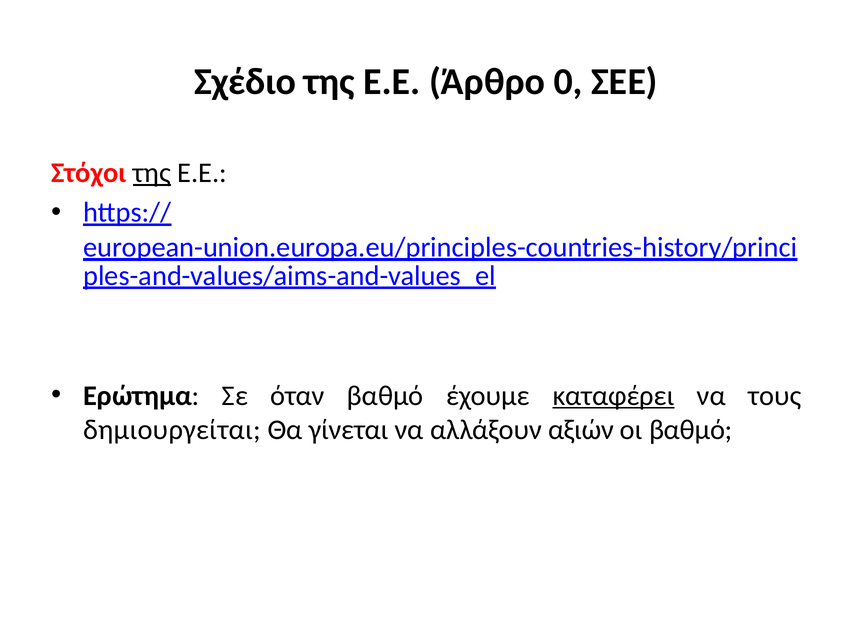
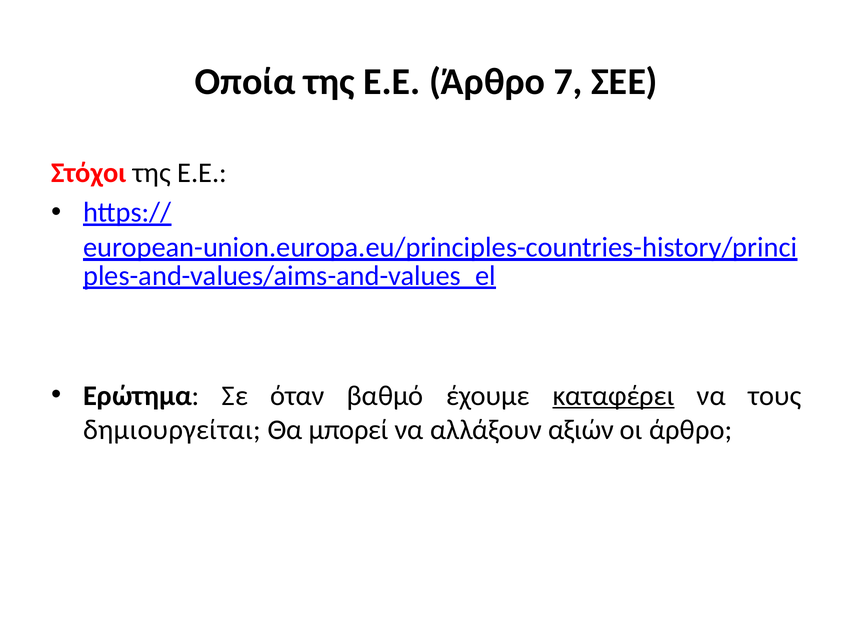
Σχέδιο: Σχέδιο -> Οποία
0: 0 -> 7
της at (152, 173) underline: present -> none
γίνεται: γίνεται -> μπορεί
οι βαθμό: βαθμό -> άρθρο
